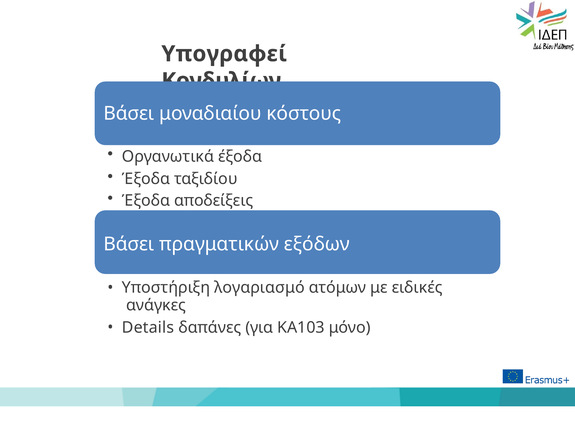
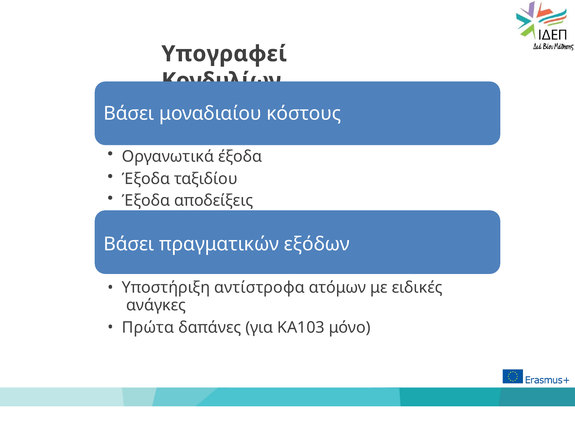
λογαριασμό: λογαριασμό -> αντίστροφα
Details: Details -> Πρώτα
